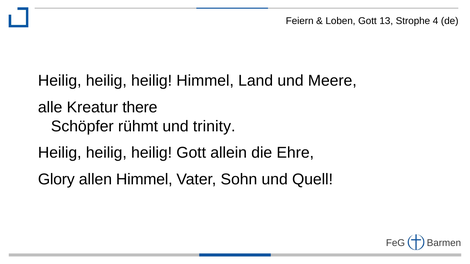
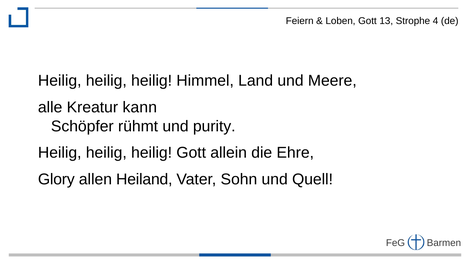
there: there -> kann
trinity: trinity -> purity
allen Himmel: Himmel -> Heiland
